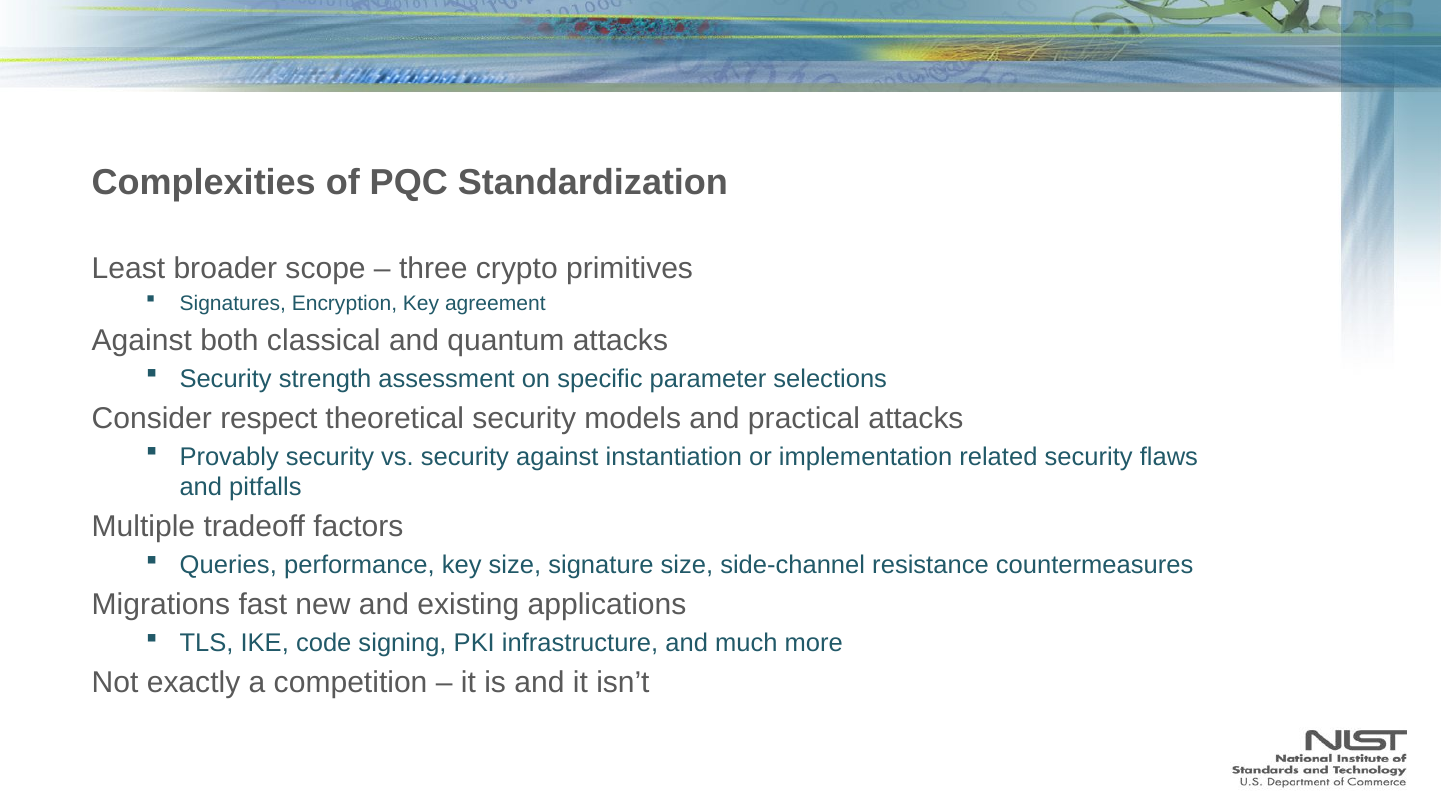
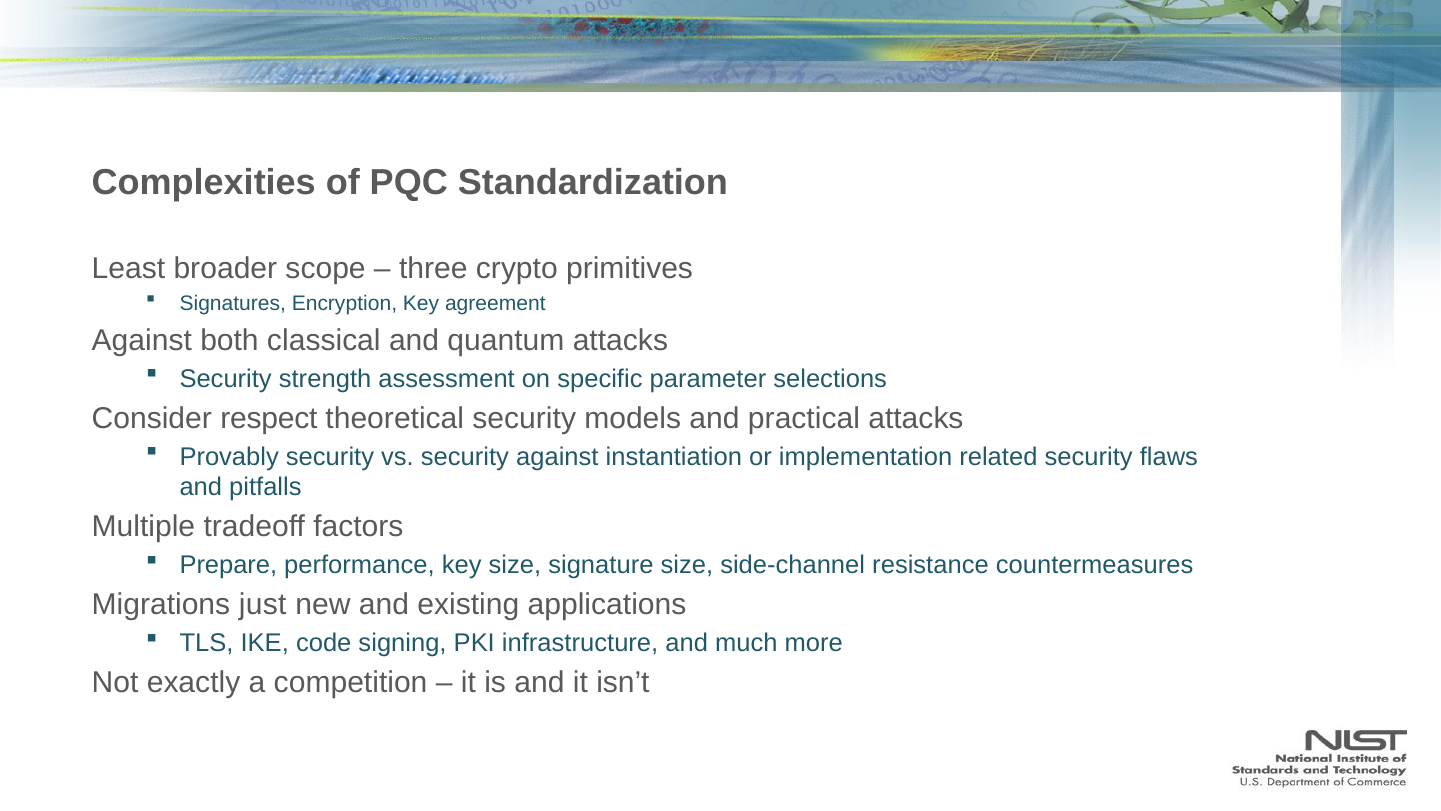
Queries: Queries -> Prepare
fast: fast -> just
